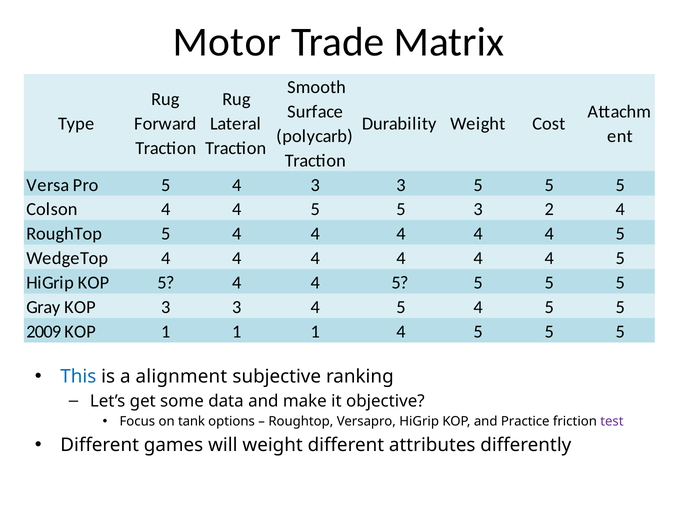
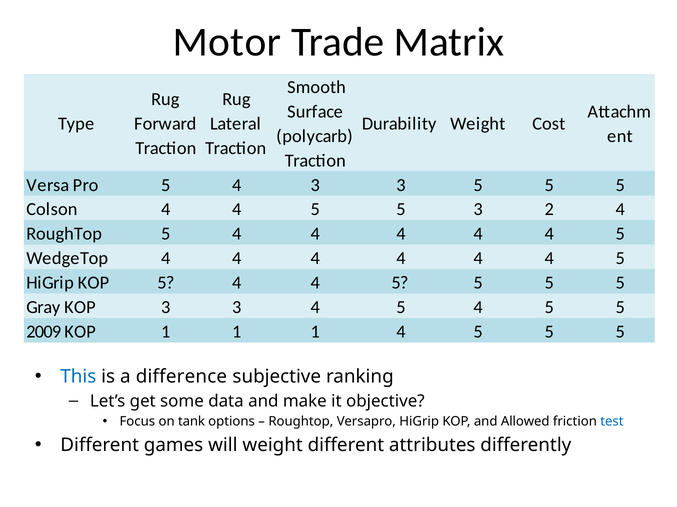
alignment: alignment -> difference
Practice: Practice -> Allowed
test colour: purple -> blue
